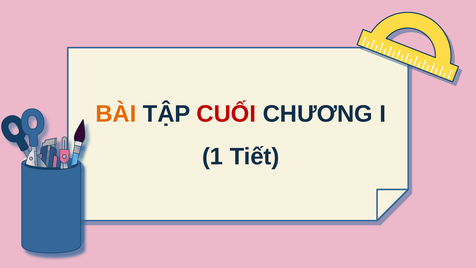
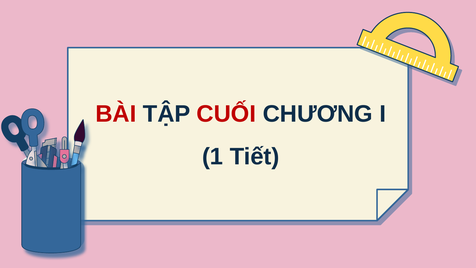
BÀI colour: orange -> red
